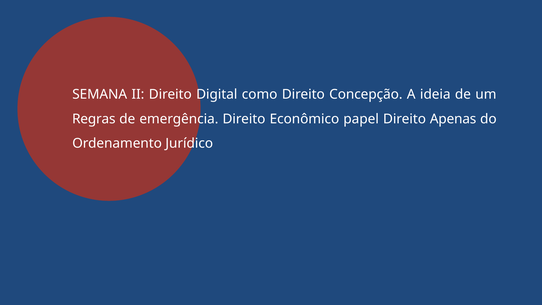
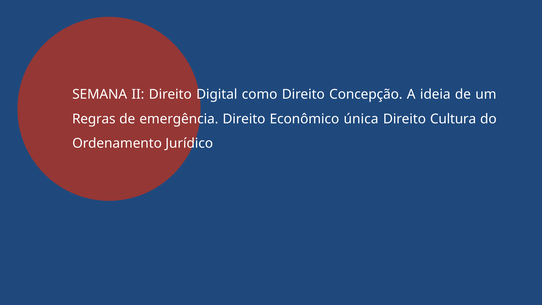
papel: papel -> única
Apenas: Apenas -> Cultura
